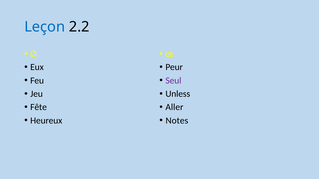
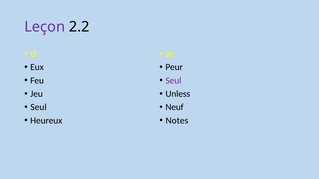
Leçon colour: blue -> purple
Fête at (39, 107): Fête -> Seul
Aller: Aller -> Neuf
